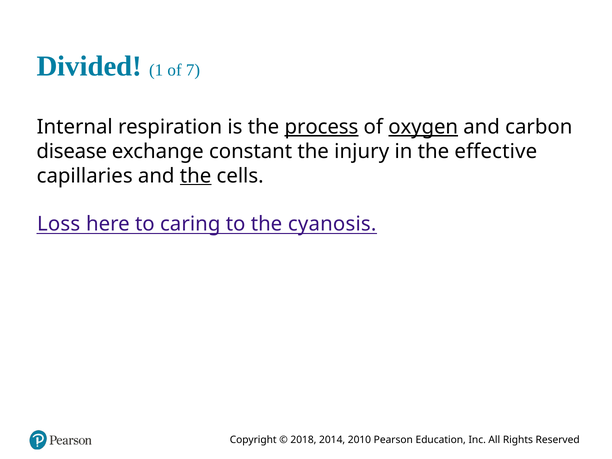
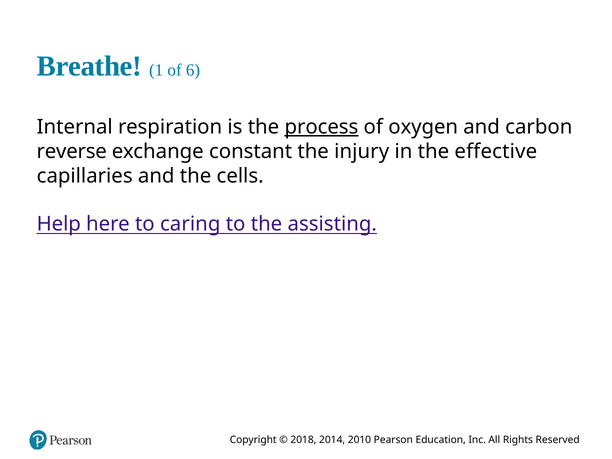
Divided: Divided -> Breathe
7: 7 -> 6
oxygen underline: present -> none
disease: disease -> reverse
the at (196, 176) underline: present -> none
Loss: Loss -> Help
cyanosis: cyanosis -> assisting
